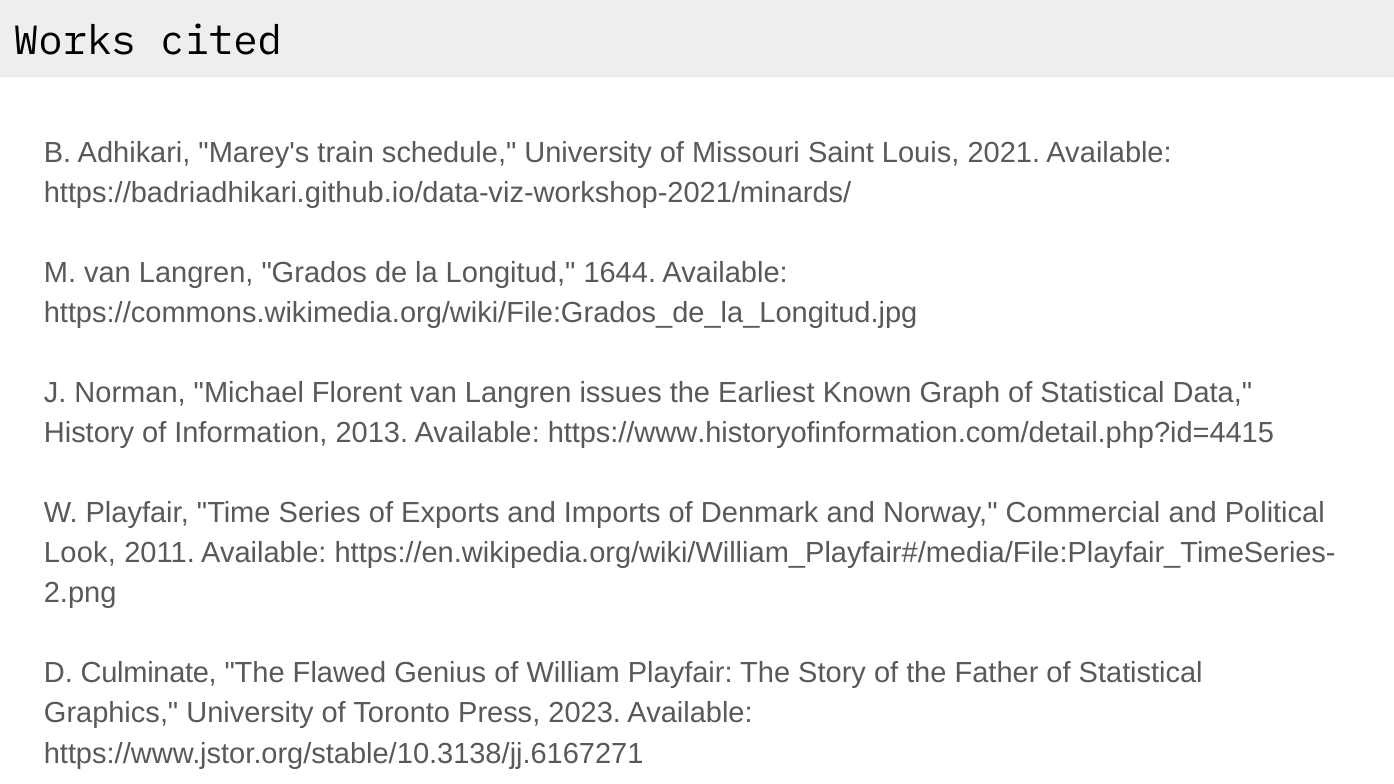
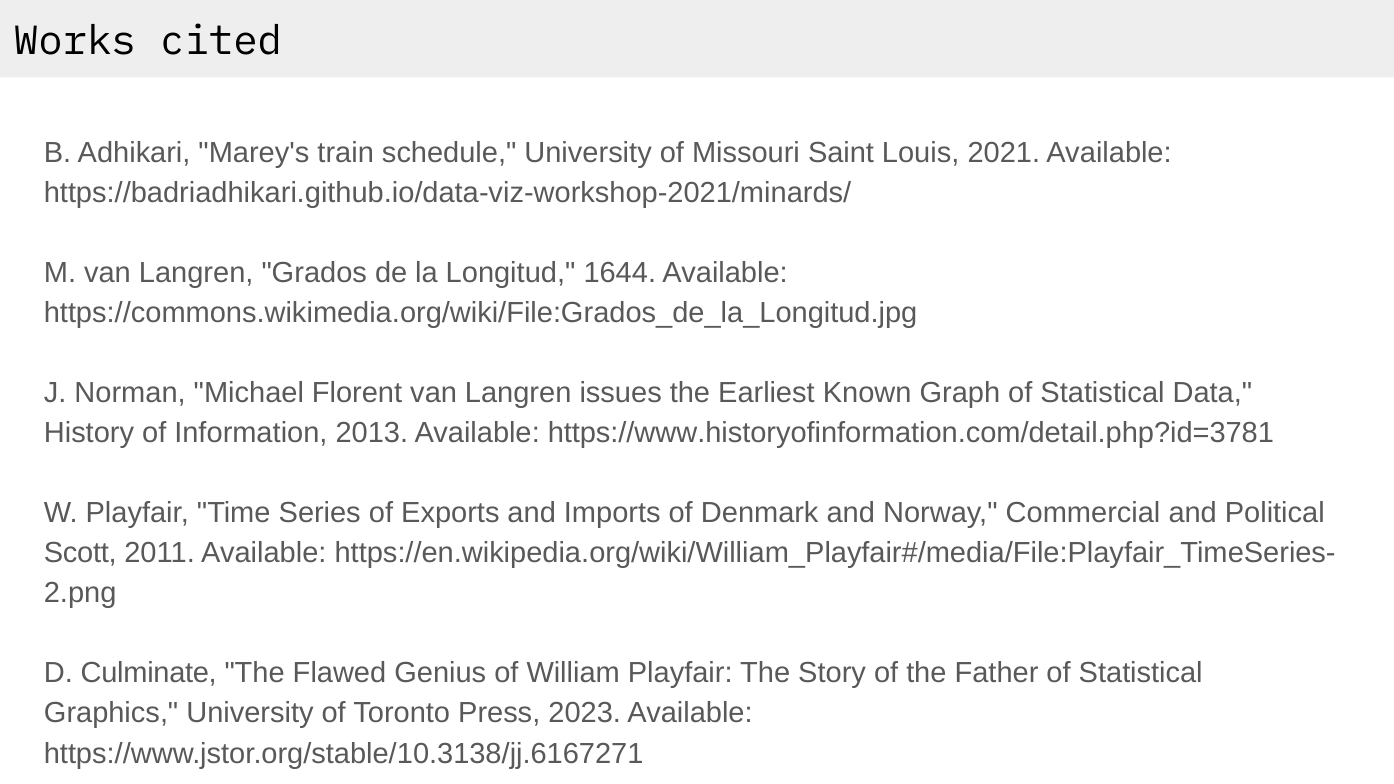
https://www.historyofinformation.com/detail.php?id=4415: https://www.historyofinformation.com/detail.php?id=4415 -> https://www.historyofinformation.com/detail.php?id=3781
Look: Look -> Scott
